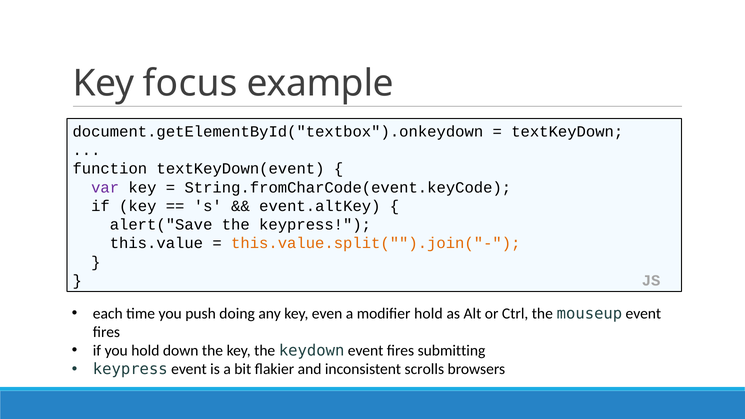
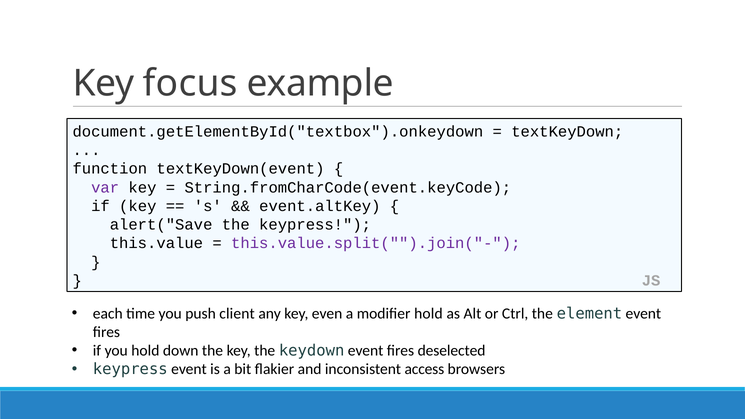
this.value.split("").join("- colour: orange -> purple
doing: doing -> client
mouseup: mouseup -> element
submitting: submitting -> deselected
scrolls: scrolls -> access
